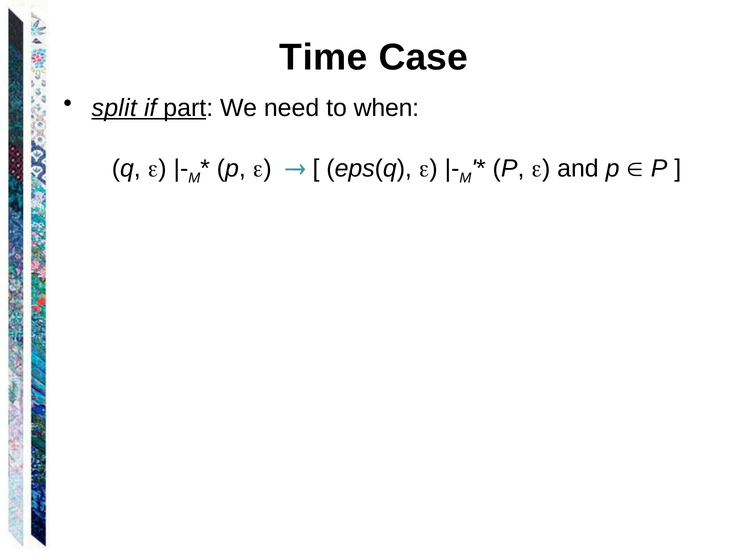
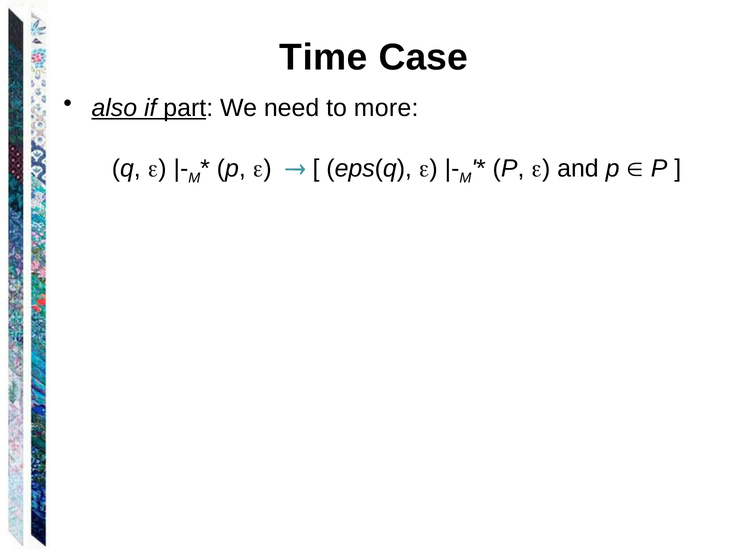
split: split -> also
when: when -> more
